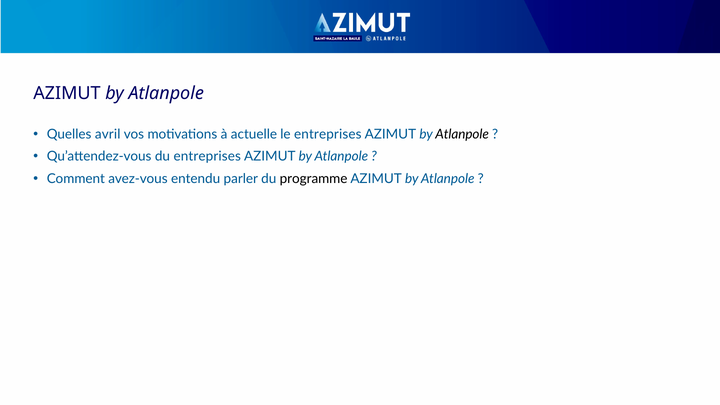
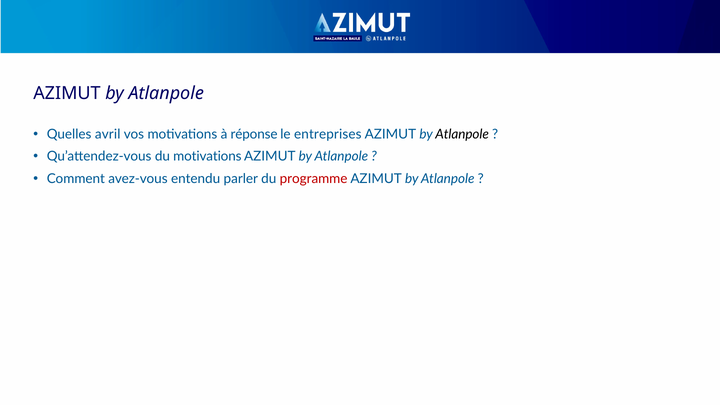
actuelle: actuelle -> réponse
du entreprises: entreprises -> motivations
programme colour: black -> red
